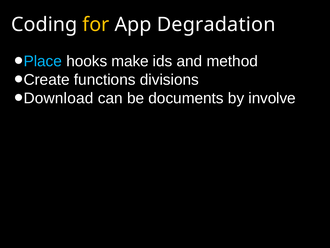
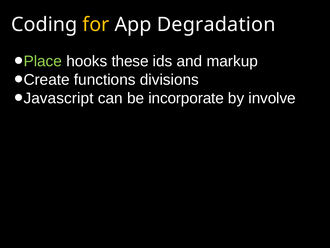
Place colour: light blue -> light green
make: make -> these
method: method -> markup
Download: Download -> Javascript
documents: documents -> incorporate
